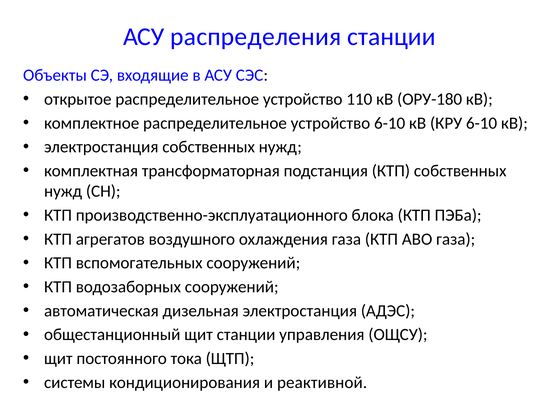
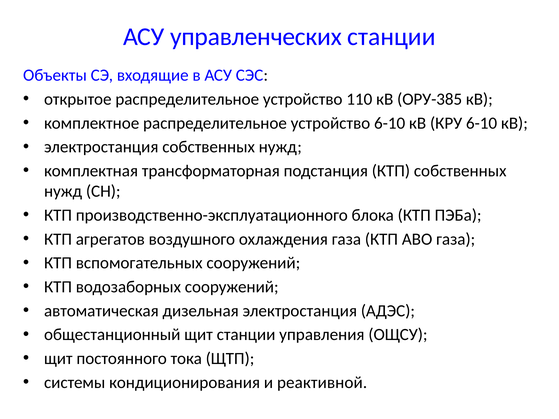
распределения: распределения -> управленческих
ОРУ-180: ОРУ-180 -> ОРУ-385
